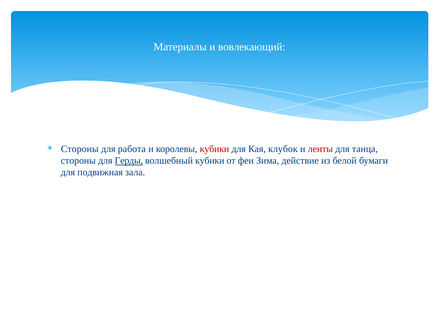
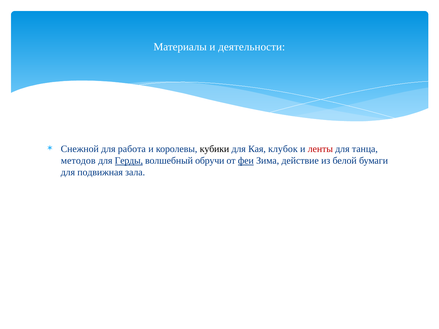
вовлекающий: вовлекающий -> деятельности
Стороны at (80, 149): Стороны -> Снежной
кубики at (214, 149) colour: red -> black
стороны at (78, 161): стороны -> методов
волшебный кубики: кубики -> обручи
феи underline: none -> present
